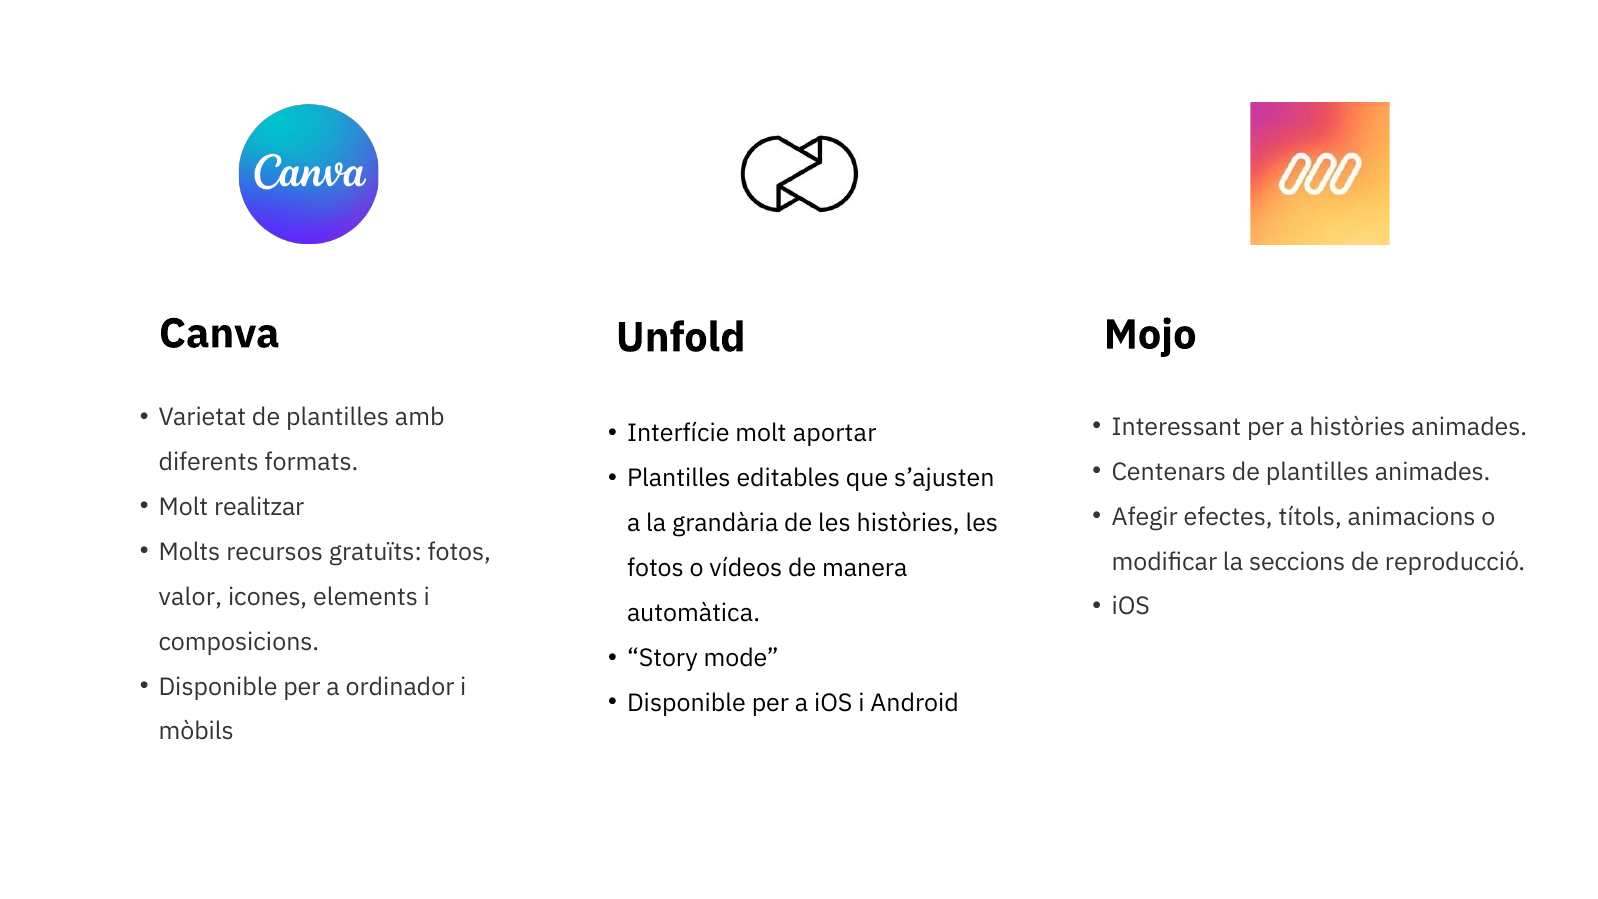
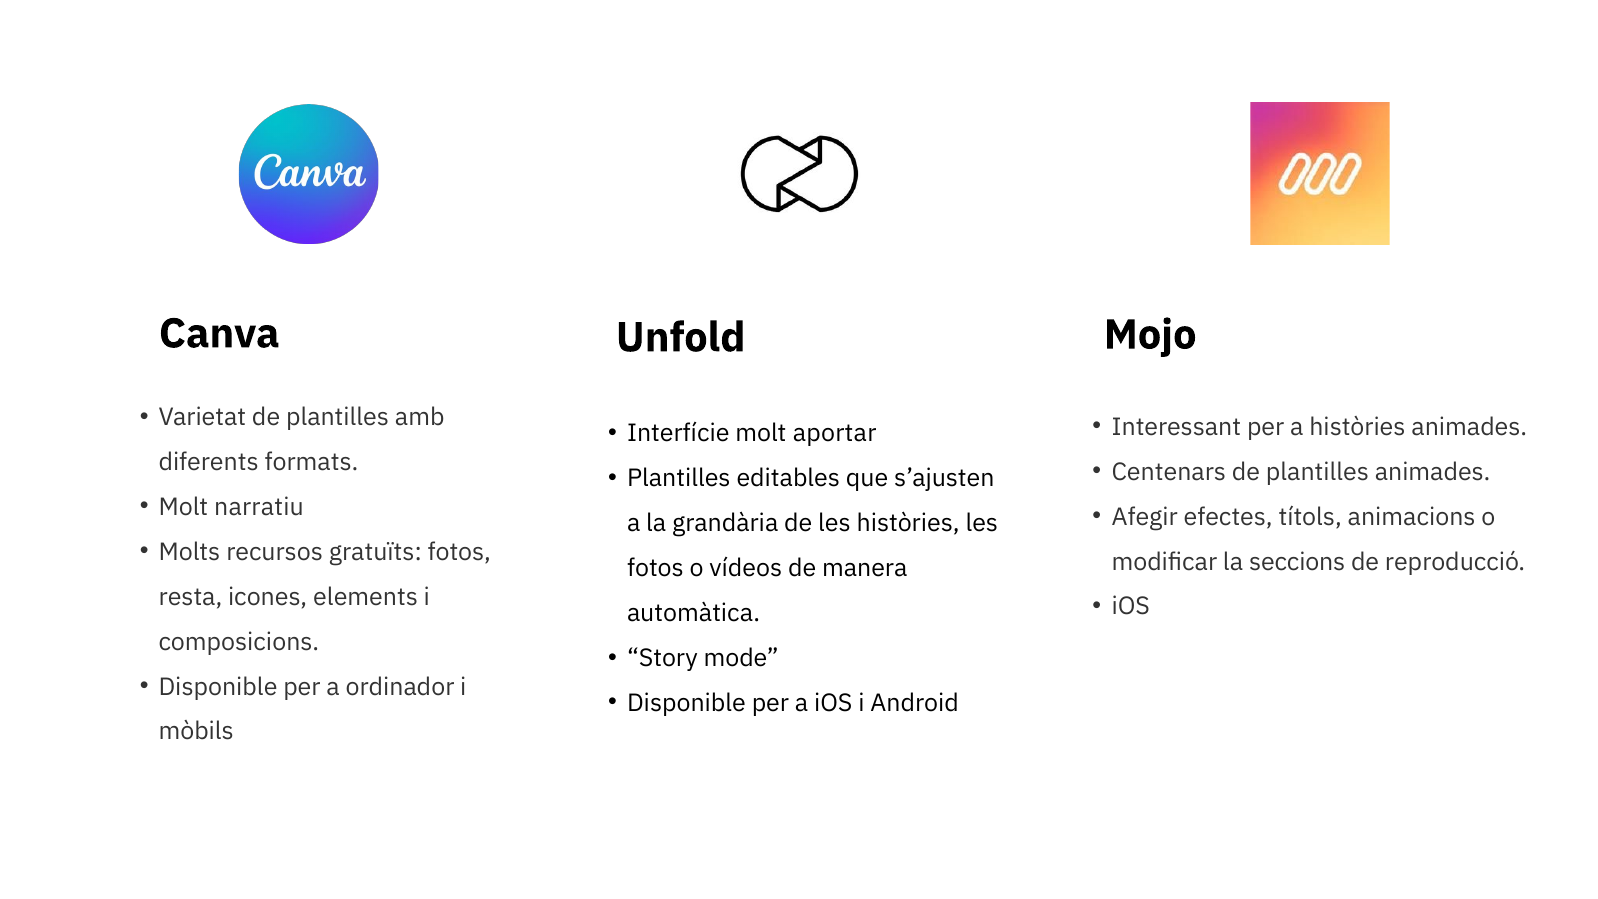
realitzar: realitzar -> narratiu
valor: valor -> resta
